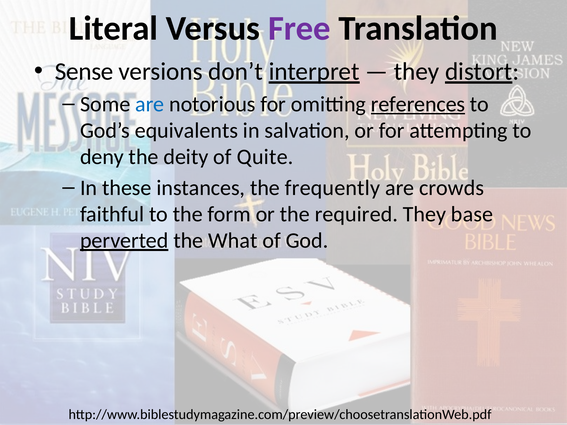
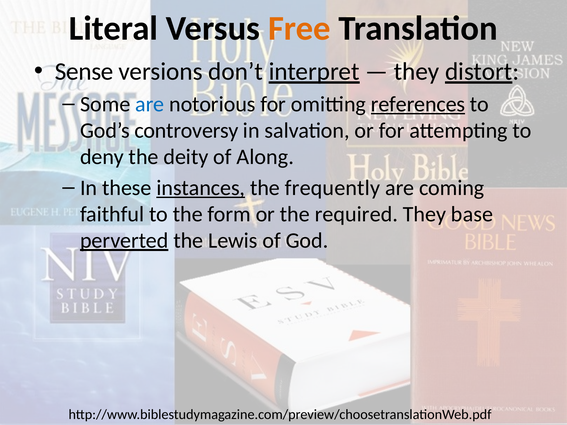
Free colour: purple -> orange
equivalents: equivalents -> controversy
Quite: Quite -> Along
instances underline: none -> present
crowds: crowds -> coming
What: What -> Lewis
